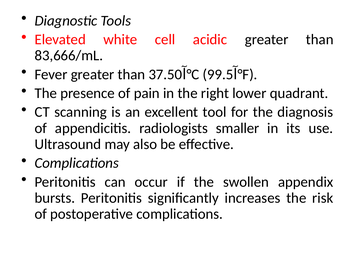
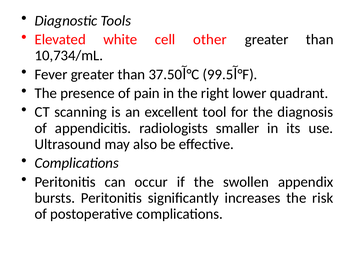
acidic: acidic -> other
83,666/mL: 83,666/mL -> 10,734/mL
